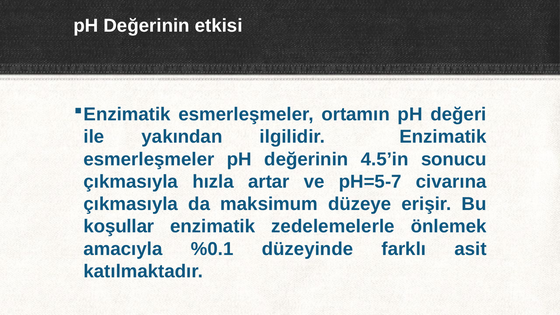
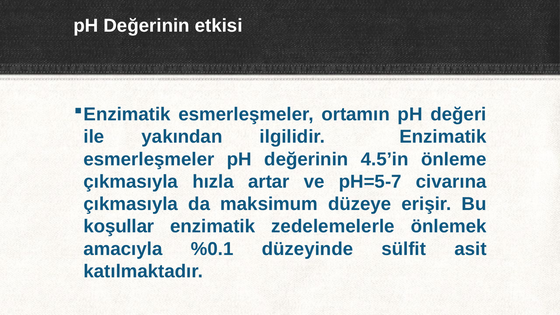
sonucu: sonucu -> önleme
farklı: farklı -> sülfit
